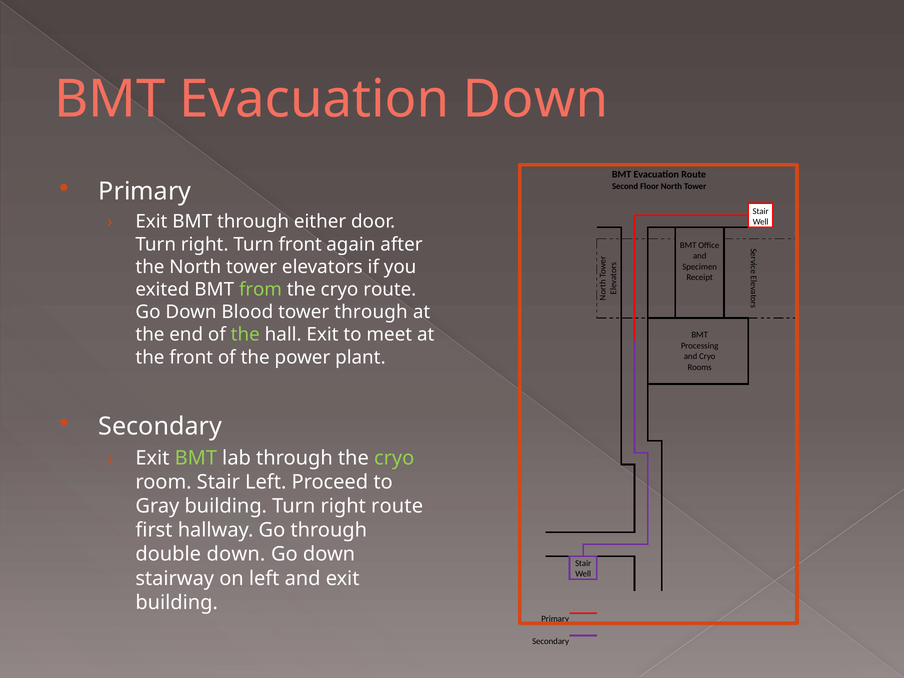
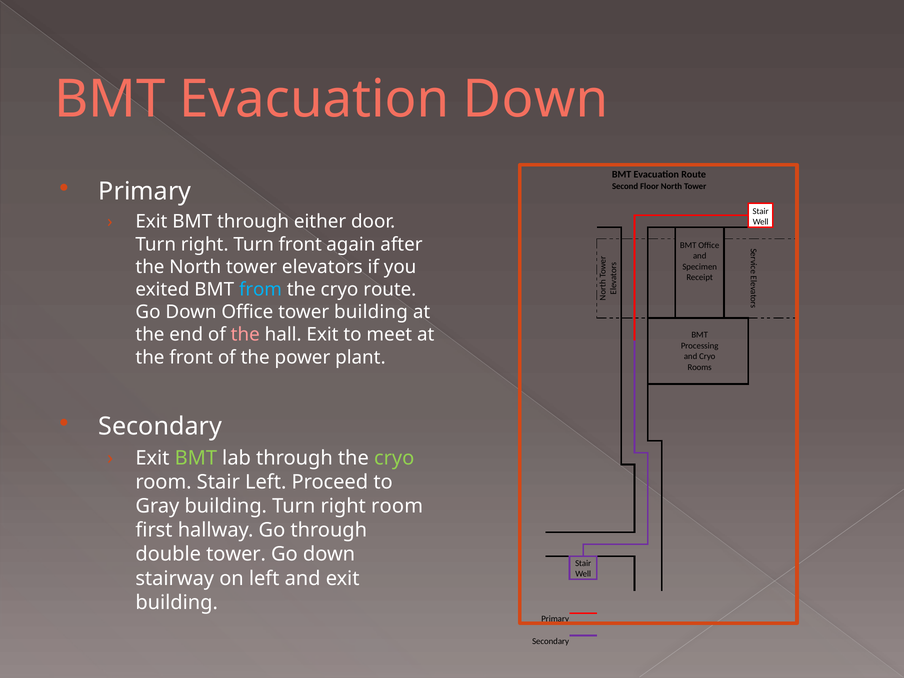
from colour: light green -> light blue
Down Blood: Blood -> Office
tower through: through -> building
the at (245, 335) colour: light green -> pink
right route: route -> room
double down: down -> tower
